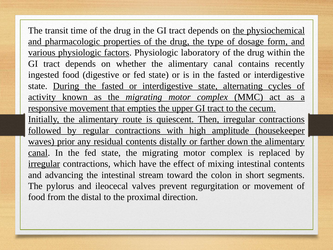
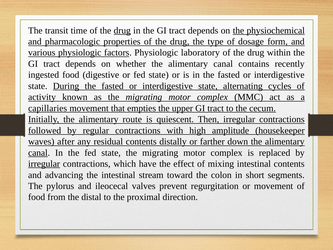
drug at (122, 30) underline: none -> present
responsive: responsive -> capillaries
prior: prior -> after
